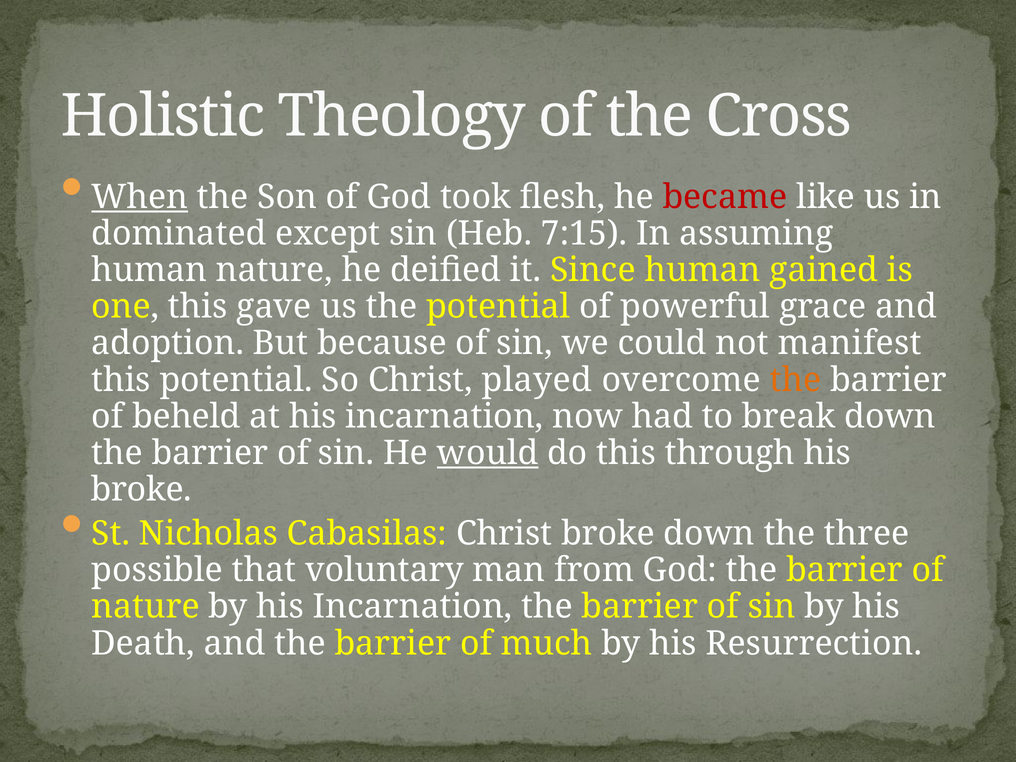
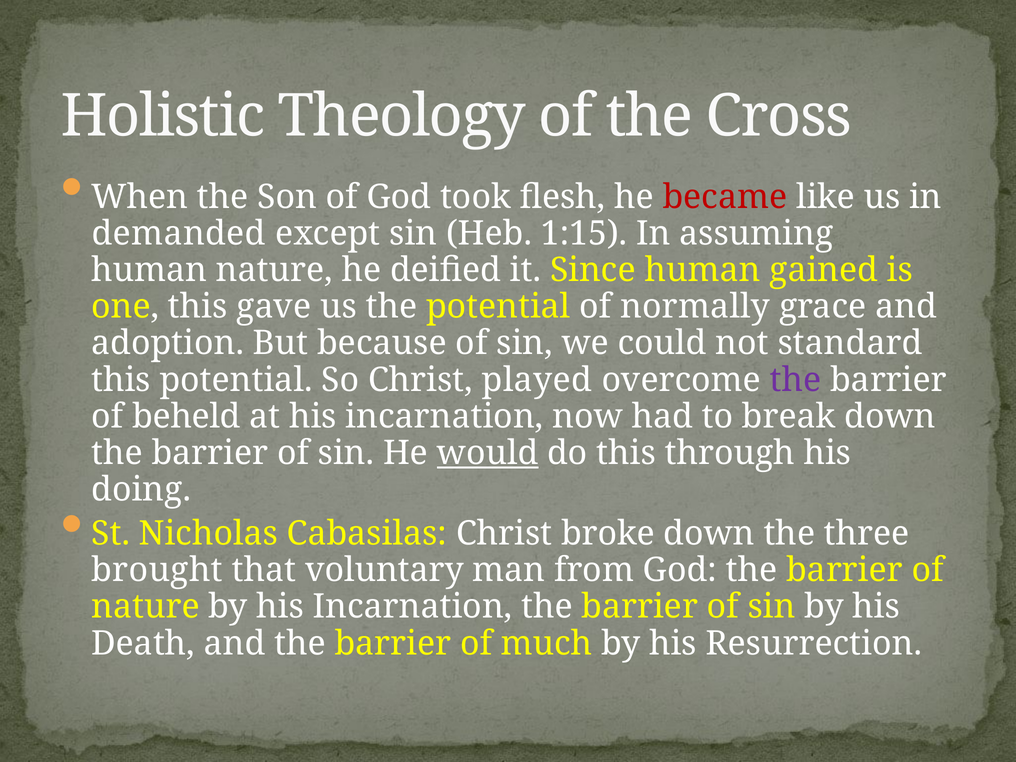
When underline: present -> none
dominated: dominated -> demanded
7:15: 7:15 -> 1:15
powerful: powerful -> normally
manifest: manifest -> standard
the at (796, 380) colour: orange -> purple
broke at (141, 490): broke -> doing
possible: possible -> brought
